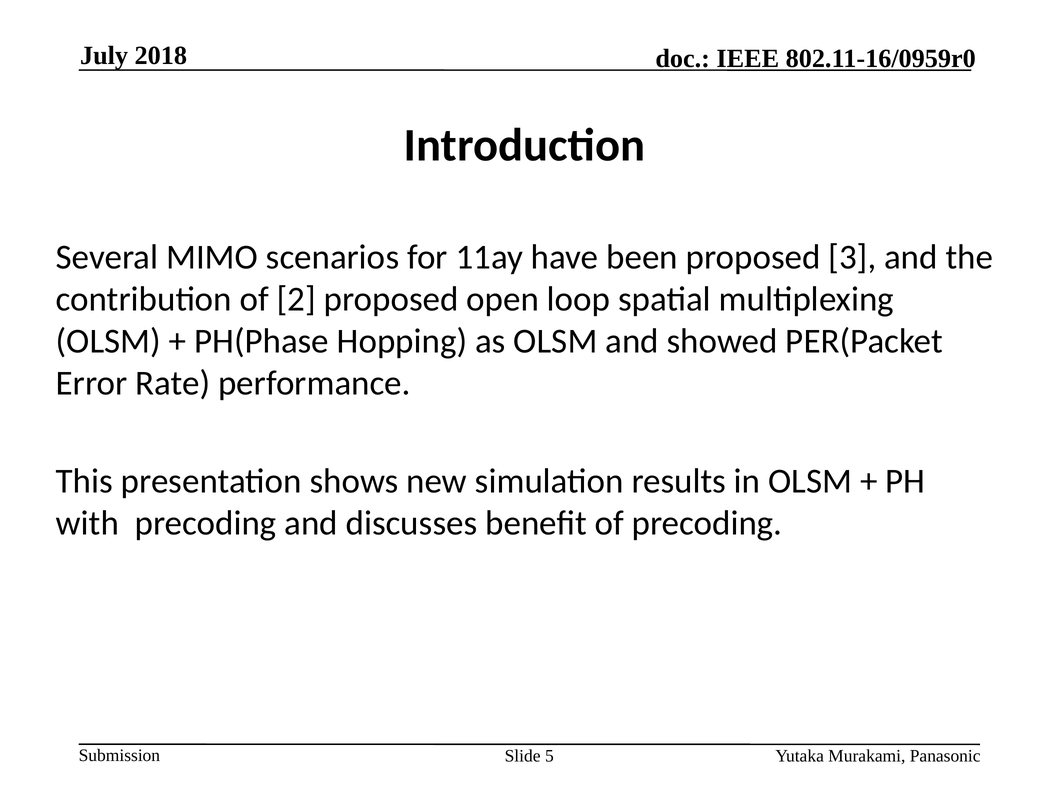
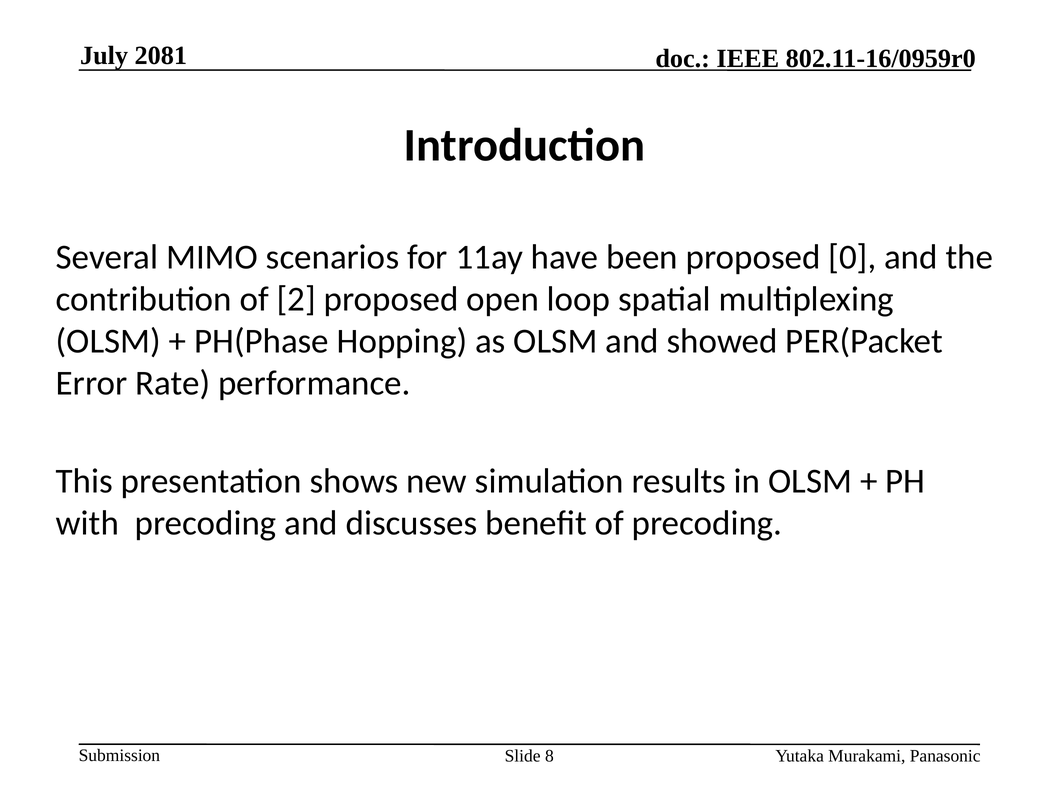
2018: 2018 -> 2081
3: 3 -> 0
5: 5 -> 8
